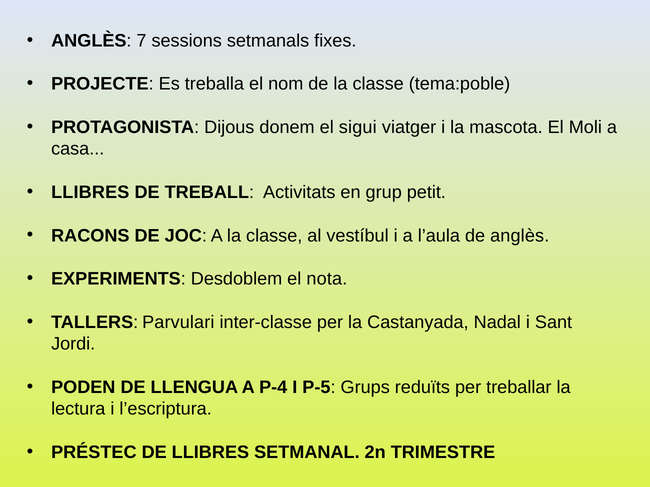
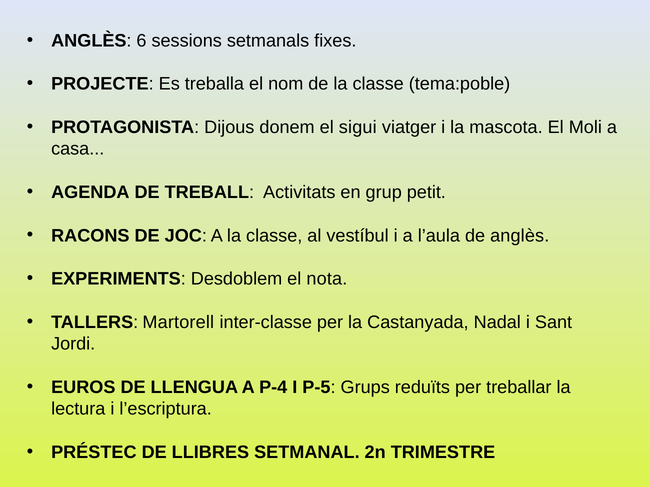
7: 7 -> 6
LLIBRES at (90, 192): LLIBRES -> AGENDA
Parvulari: Parvulari -> Martorell
PODEN: PODEN -> EUROS
